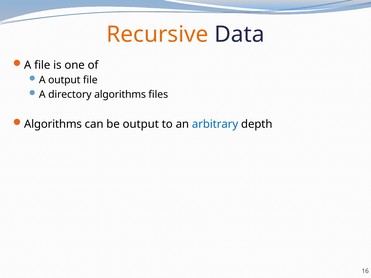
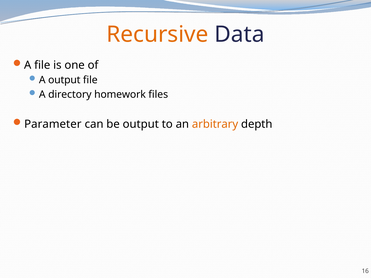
directory algorithms: algorithms -> homework
Algorithms at (53, 124): Algorithms -> Parameter
arbitrary colour: blue -> orange
